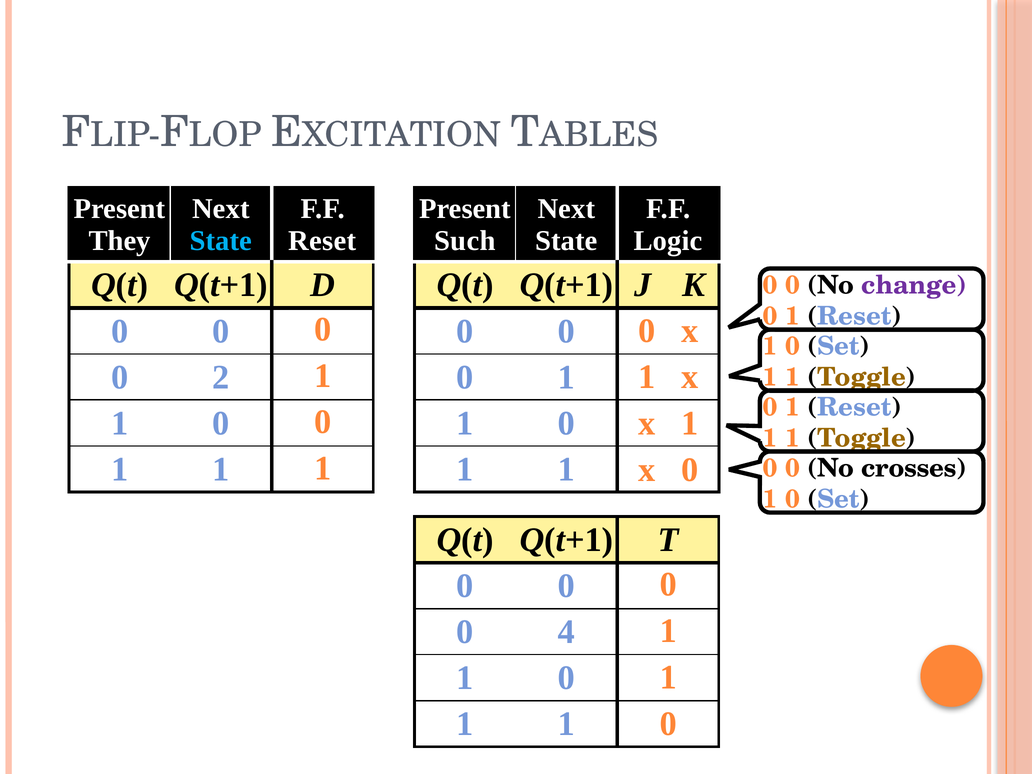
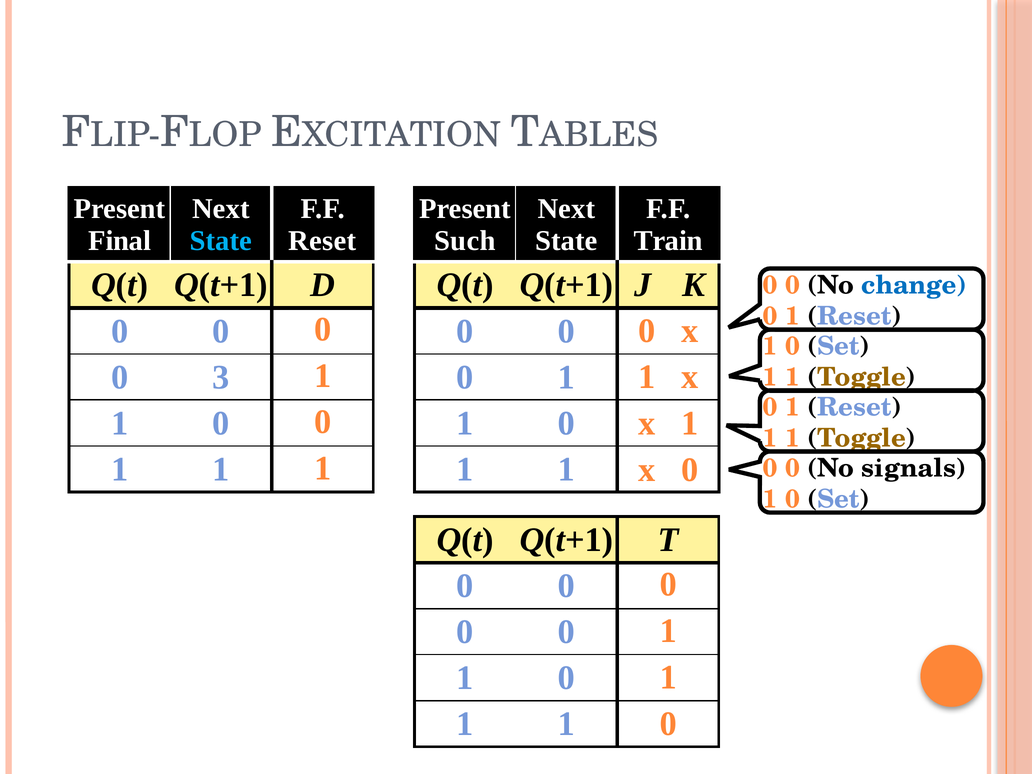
They: They -> Final
Logic: Logic -> Train
change colour: purple -> blue
2: 2 -> 3
crosses: crosses -> signals
4 at (566, 632): 4 -> 0
